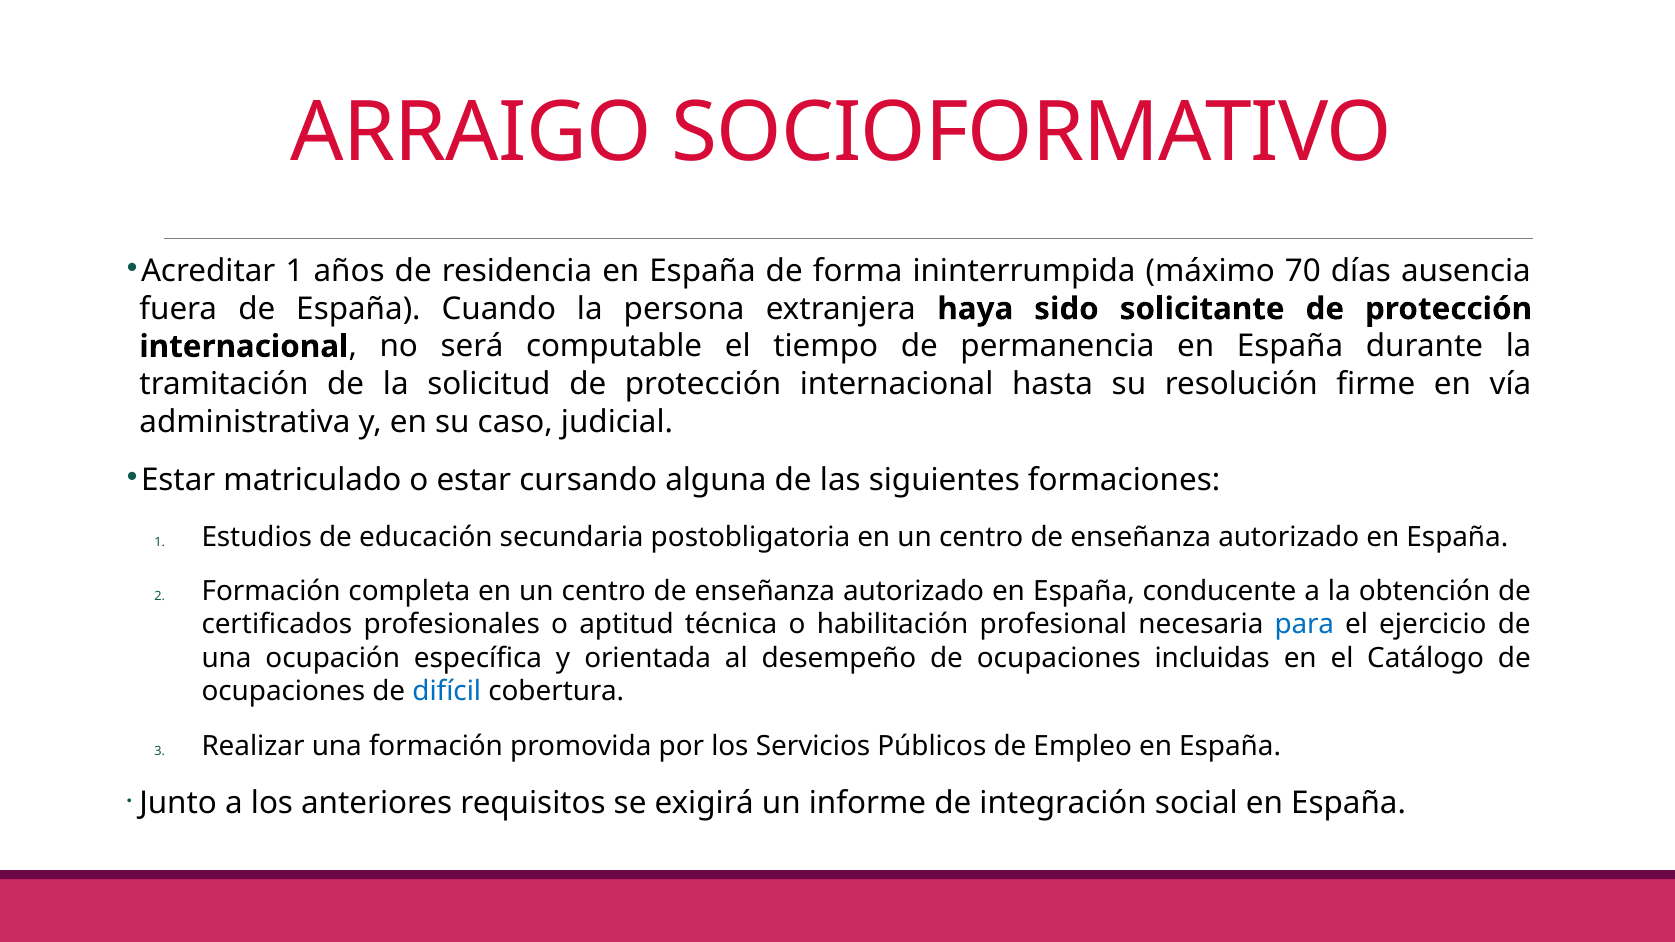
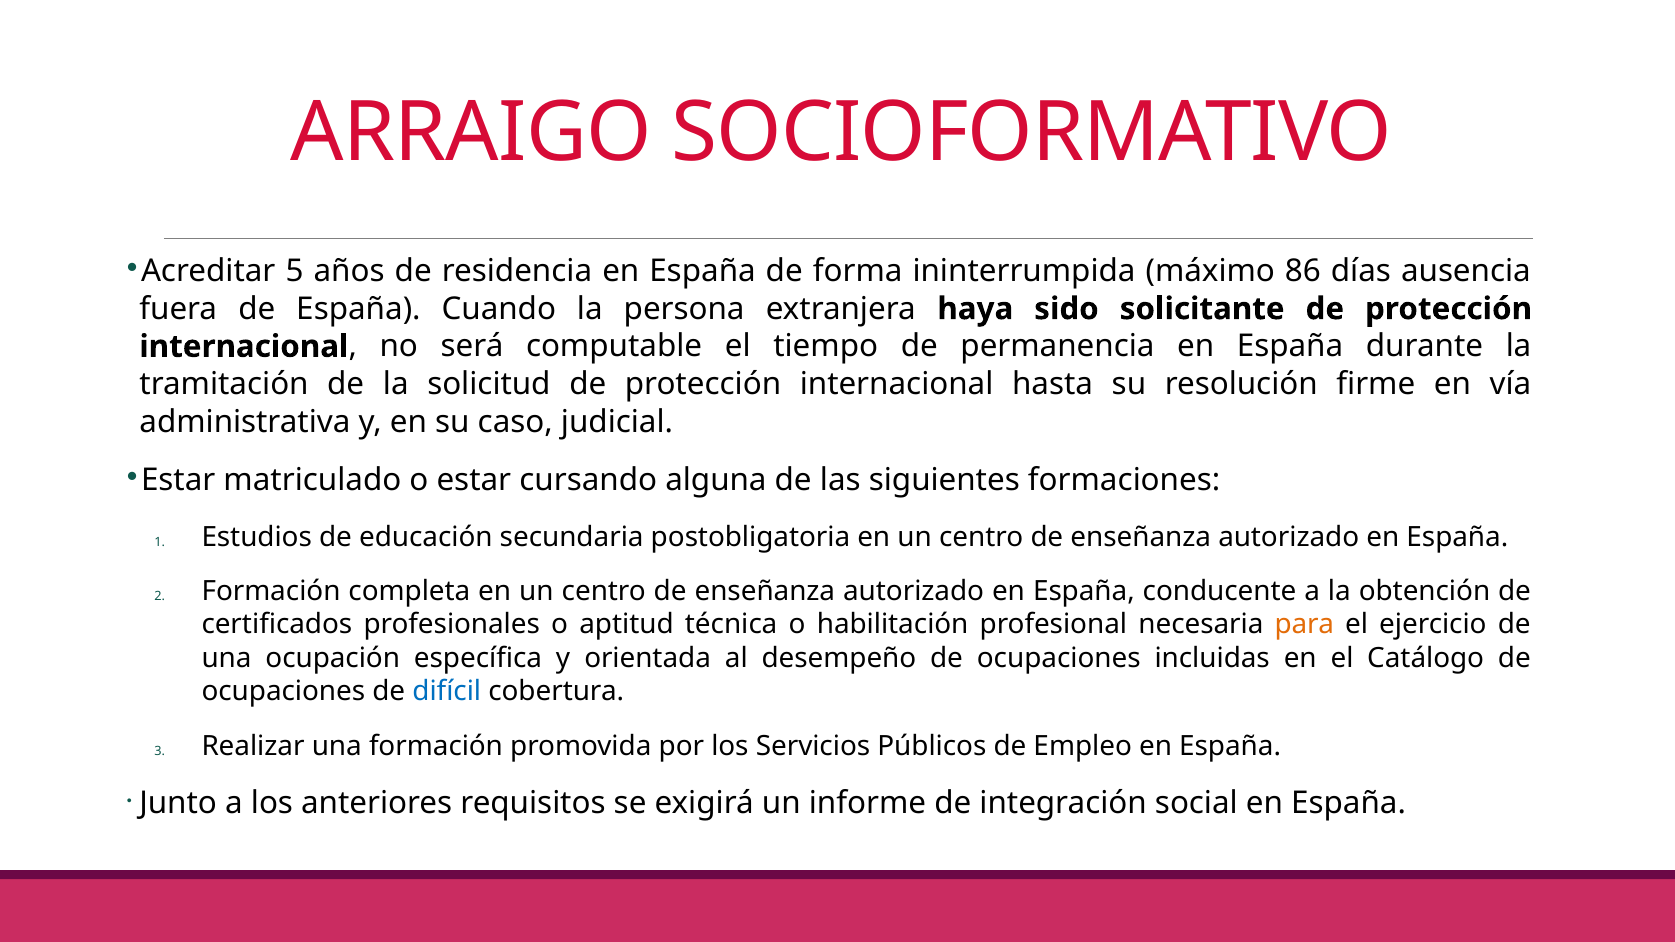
1 at (295, 271): 1 -> 5
70: 70 -> 86
para colour: blue -> orange
